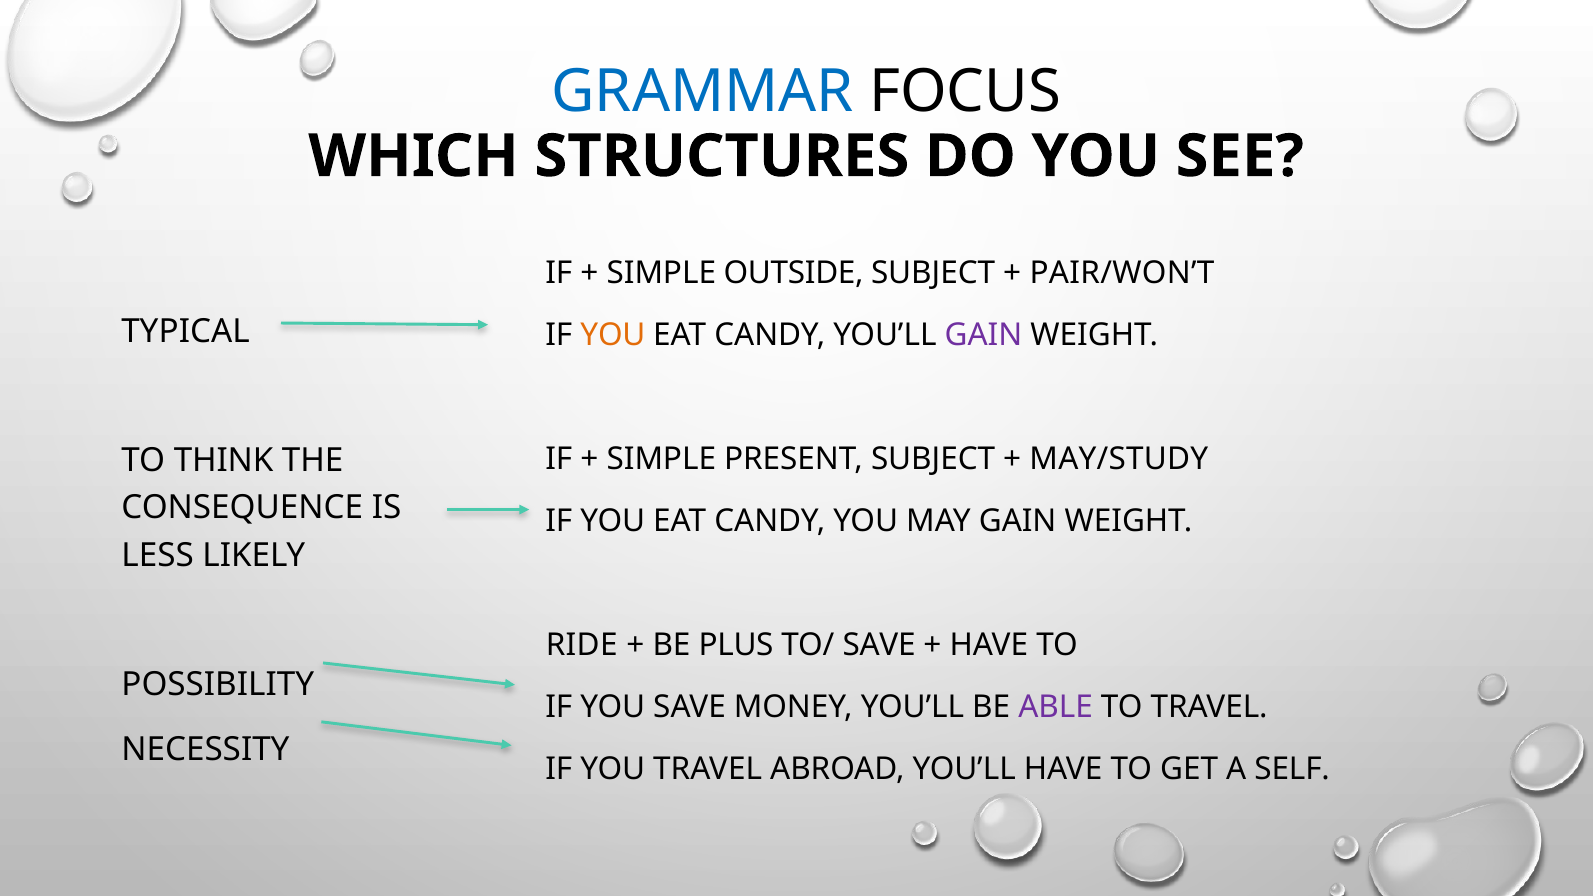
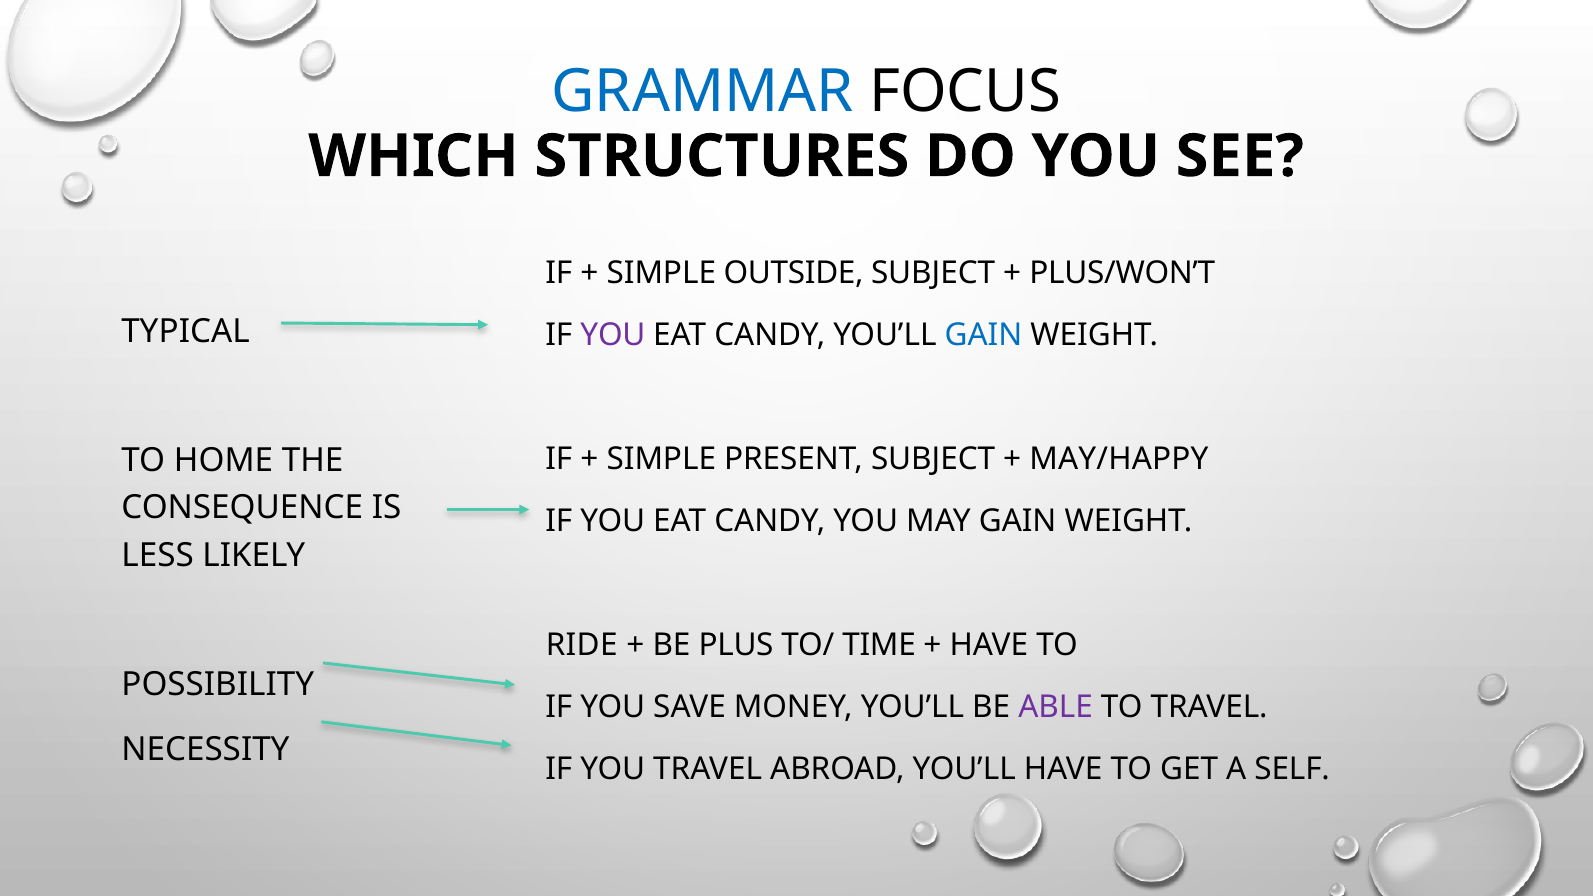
PAIR/WON’T: PAIR/WON’T -> PLUS/WON’T
YOU at (613, 335) colour: orange -> purple
GAIN at (984, 335) colour: purple -> blue
MAY/STUDY: MAY/STUDY -> MAY/HAPPY
THINK: THINK -> HOME
TO/ SAVE: SAVE -> TIME
